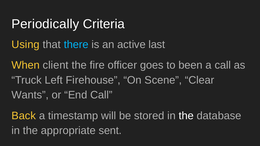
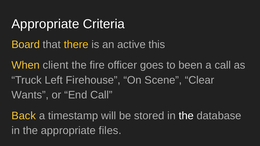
Periodically at (45, 24): Periodically -> Appropriate
Using: Using -> Board
there colour: light blue -> yellow
last: last -> this
sent: sent -> files
